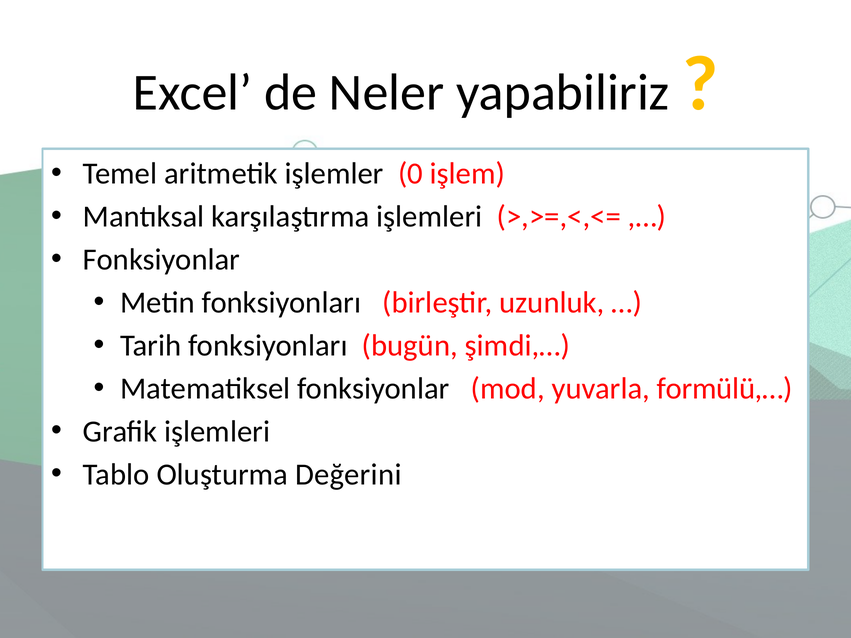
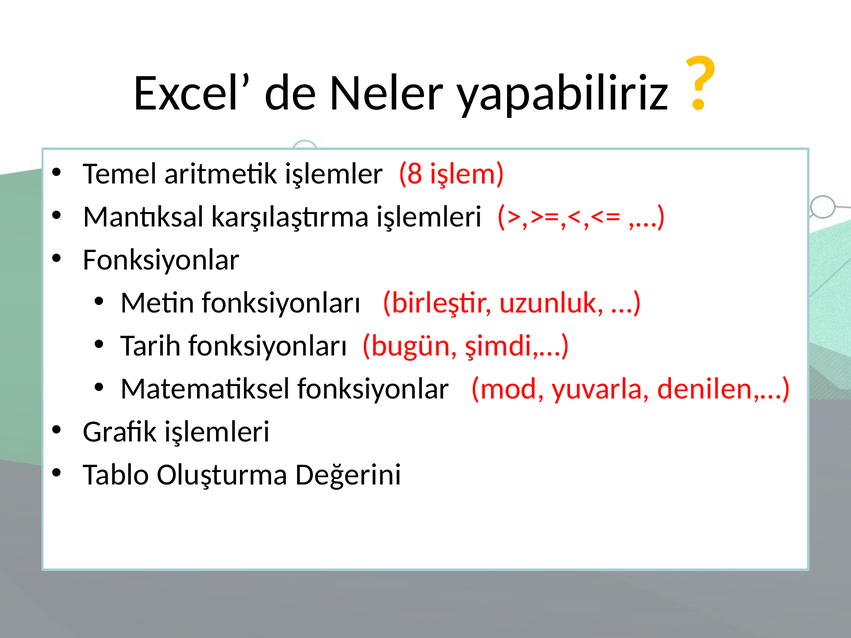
0: 0 -> 8
formülü,…: formülü,… -> denilen,…
